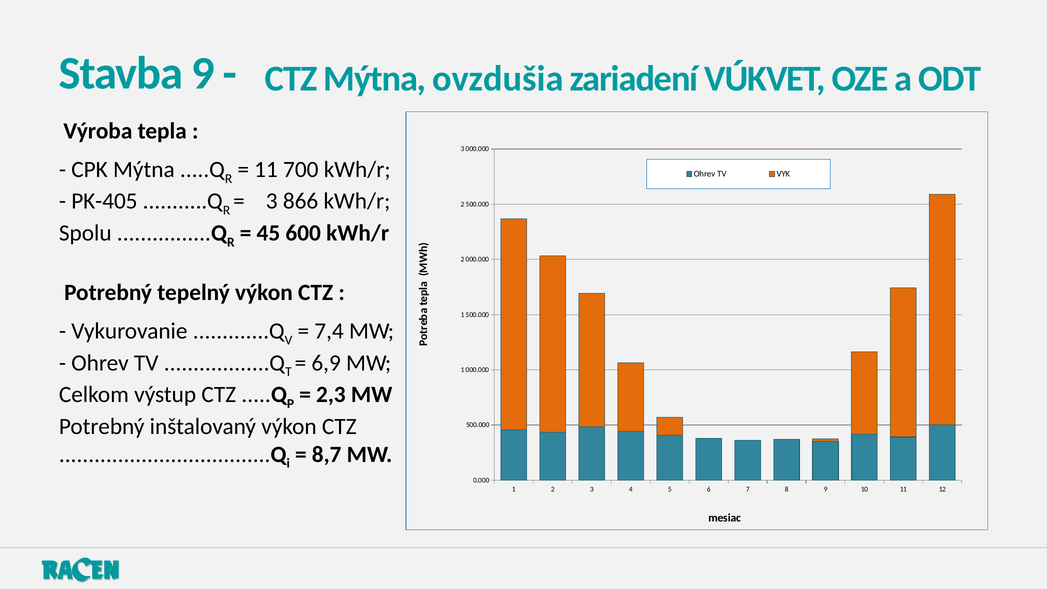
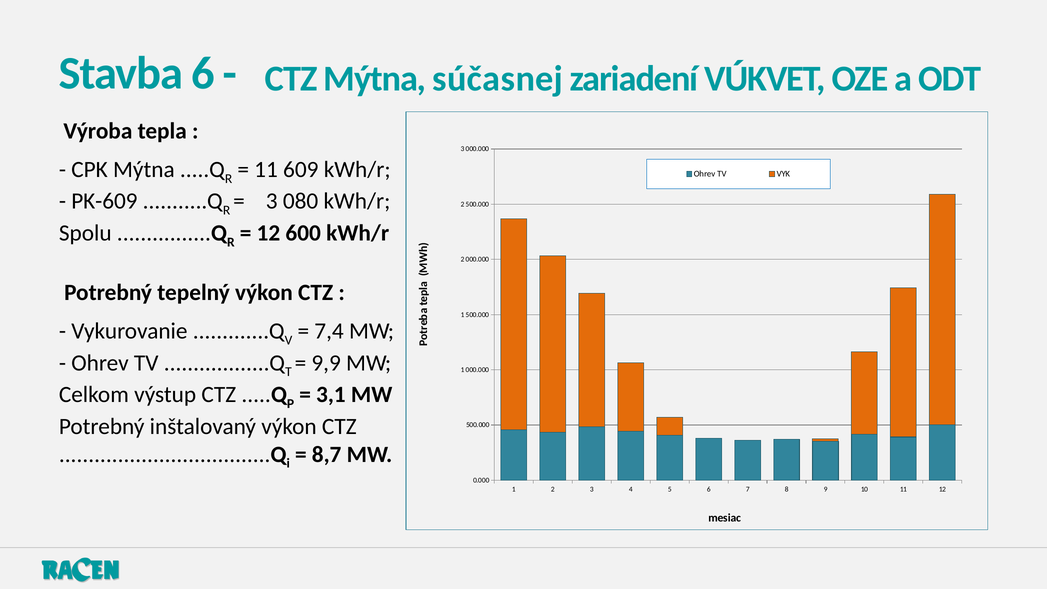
Stavba 9: 9 -> 6
ovzdušia: ovzdušia -> súčasnej
700: 700 -> 609
PK-405: PK-405 -> PK-609
866: 866 -> 080
45 at (268, 233): 45 -> 12
6,9: 6,9 -> 9,9
2,3: 2,3 -> 3,1
